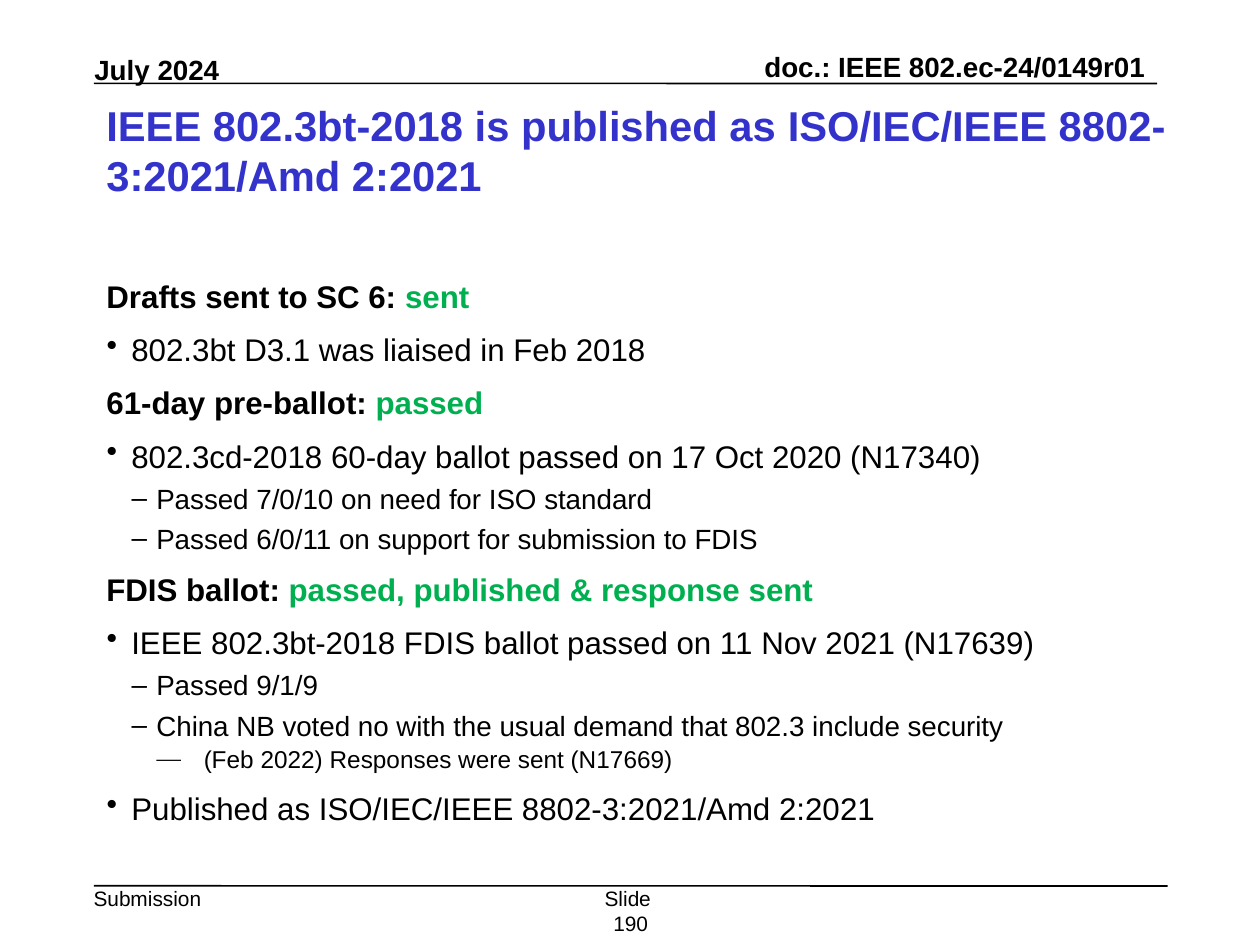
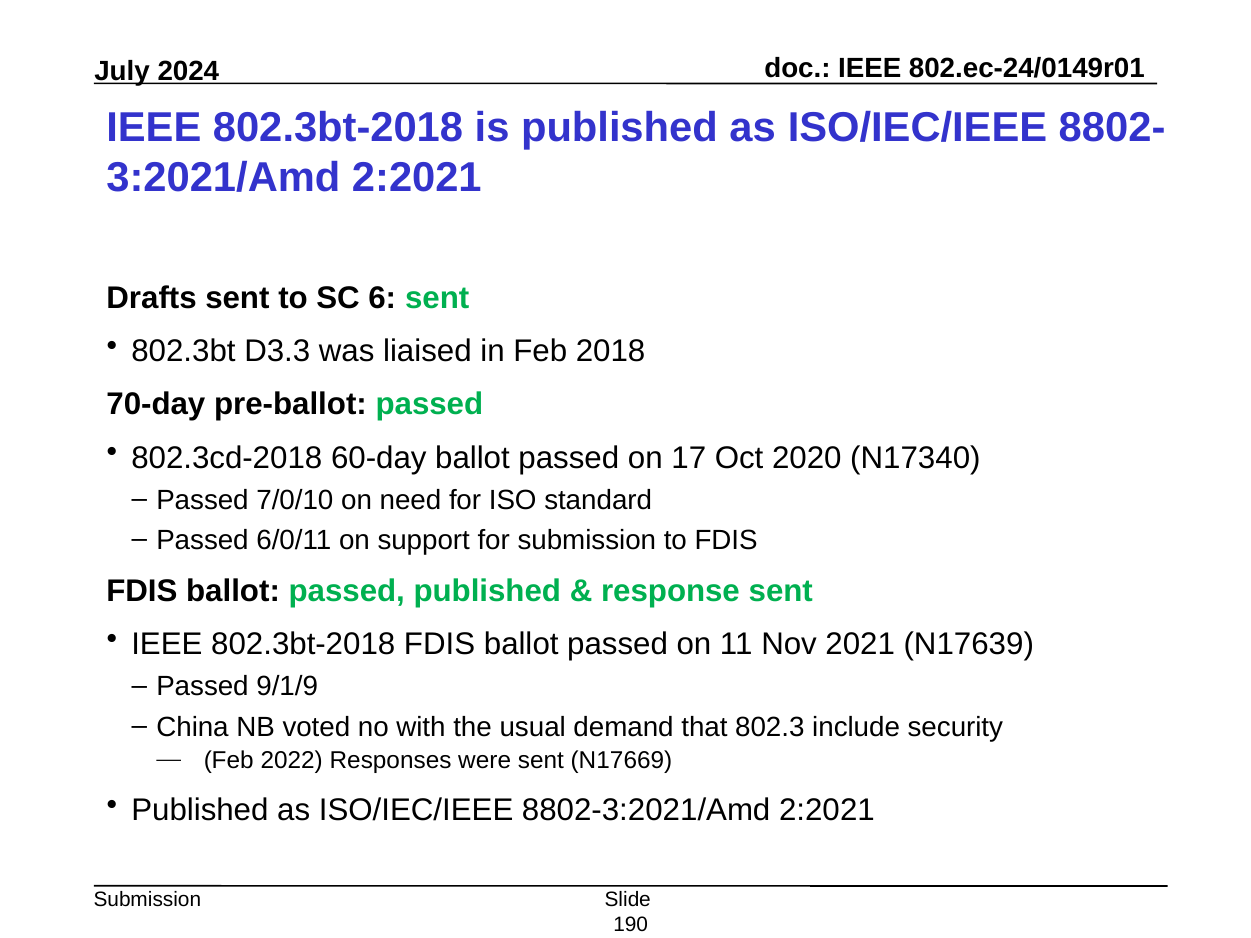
D3.1: D3.1 -> D3.3
61-day: 61-day -> 70-day
